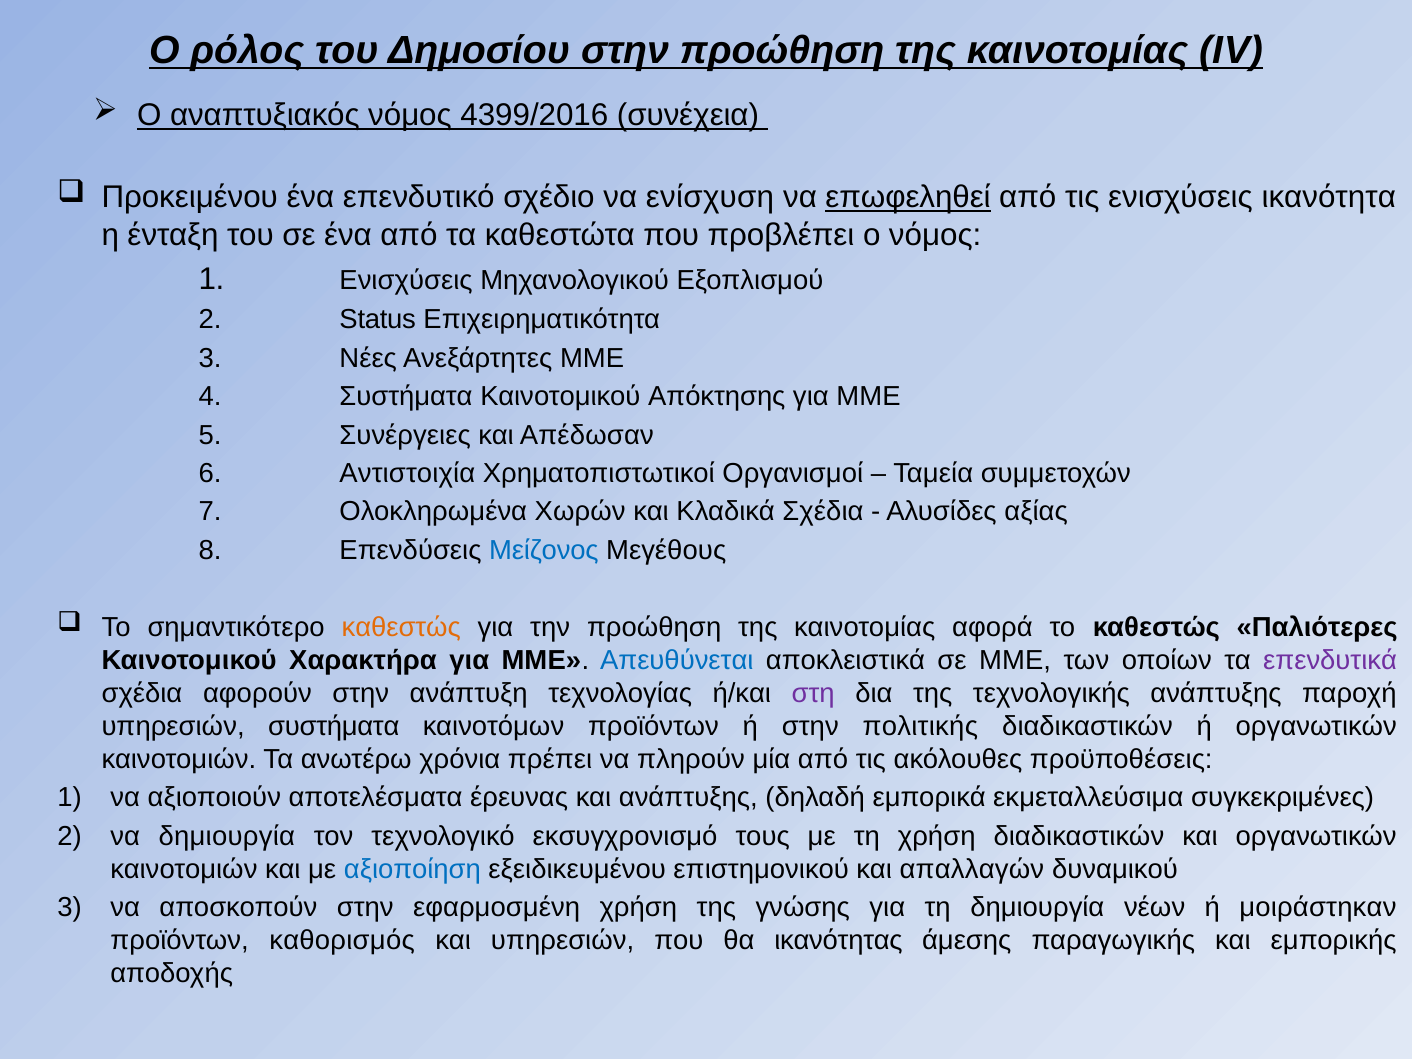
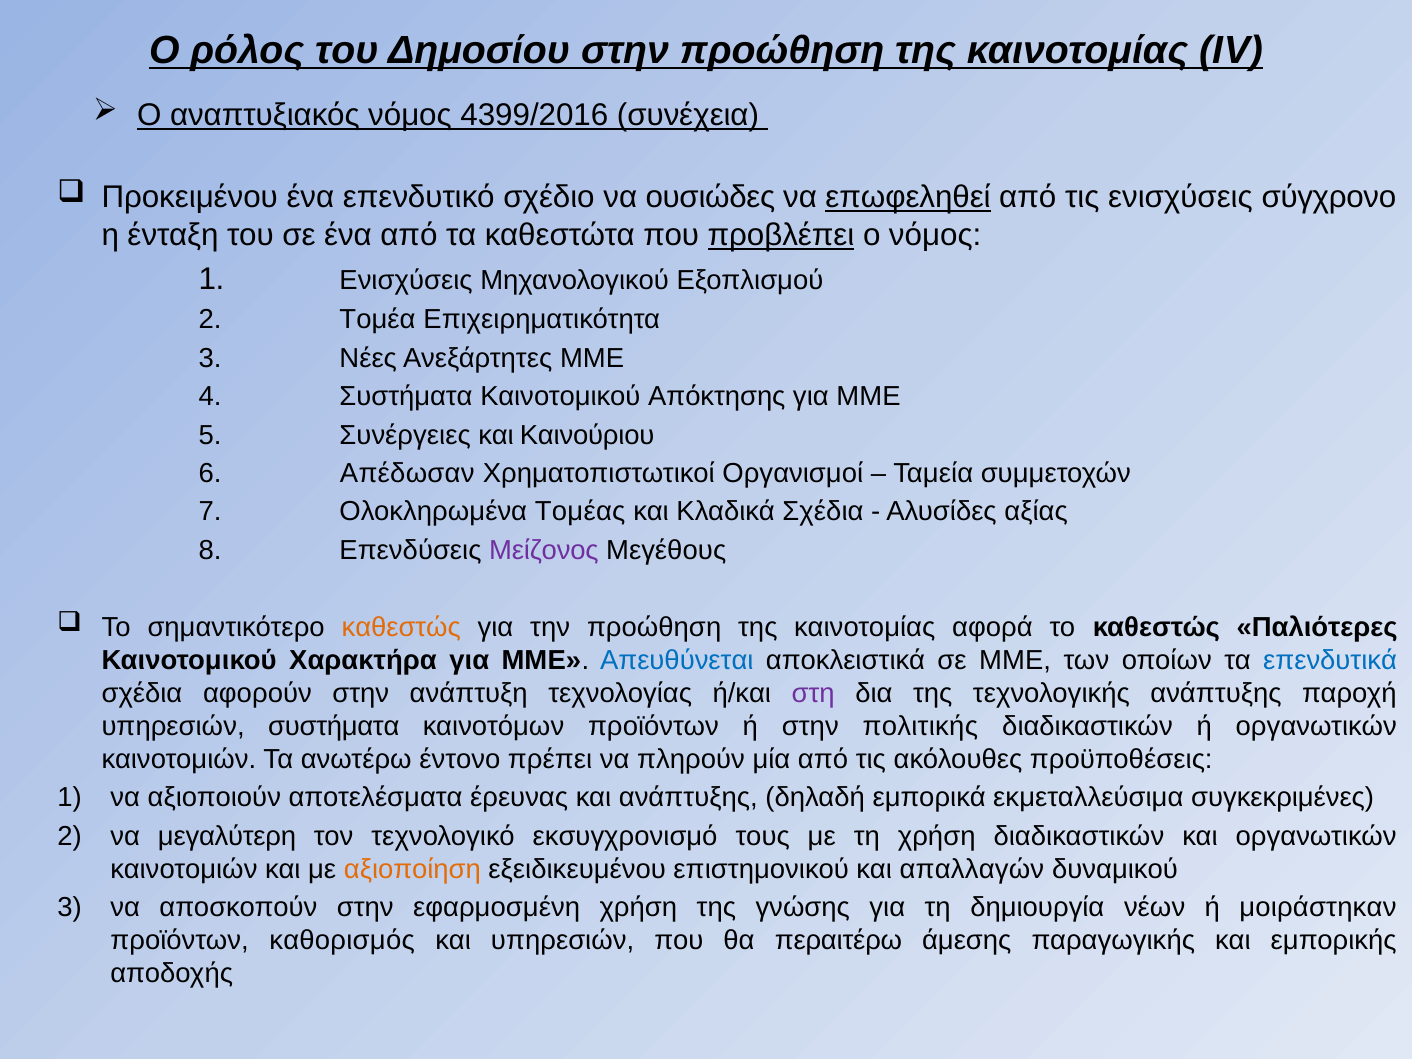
ενίσχυση: ενίσχυση -> ουσιώδες
ικανότητα: ικανότητα -> σύγχρονο
προβλέπει underline: none -> present
Status: Status -> Τομέα
Απέδωσαν: Απέδωσαν -> Καινούριου
Αντιστοιχία: Αντιστοιχία -> Απέδωσαν
Χωρών: Χωρών -> Τομέας
Μείζονος colour: blue -> purple
επενδυτικά colour: purple -> blue
χρόνια: χρόνια -> έντονο
να δημιουργία: δημιουργία -> μεγαλύτερη
αξιοποίηση colour: blue -> orange
ικανότητας: ικανότητας -> περαιτέρω
